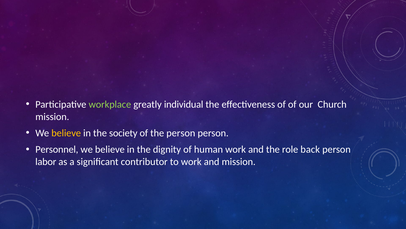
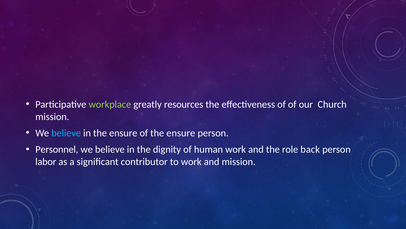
individual: individual -> resources
believe at (66, 133) colour: yellow -> light blue
in the society: society -> ensure
of the person: person -> ensure
